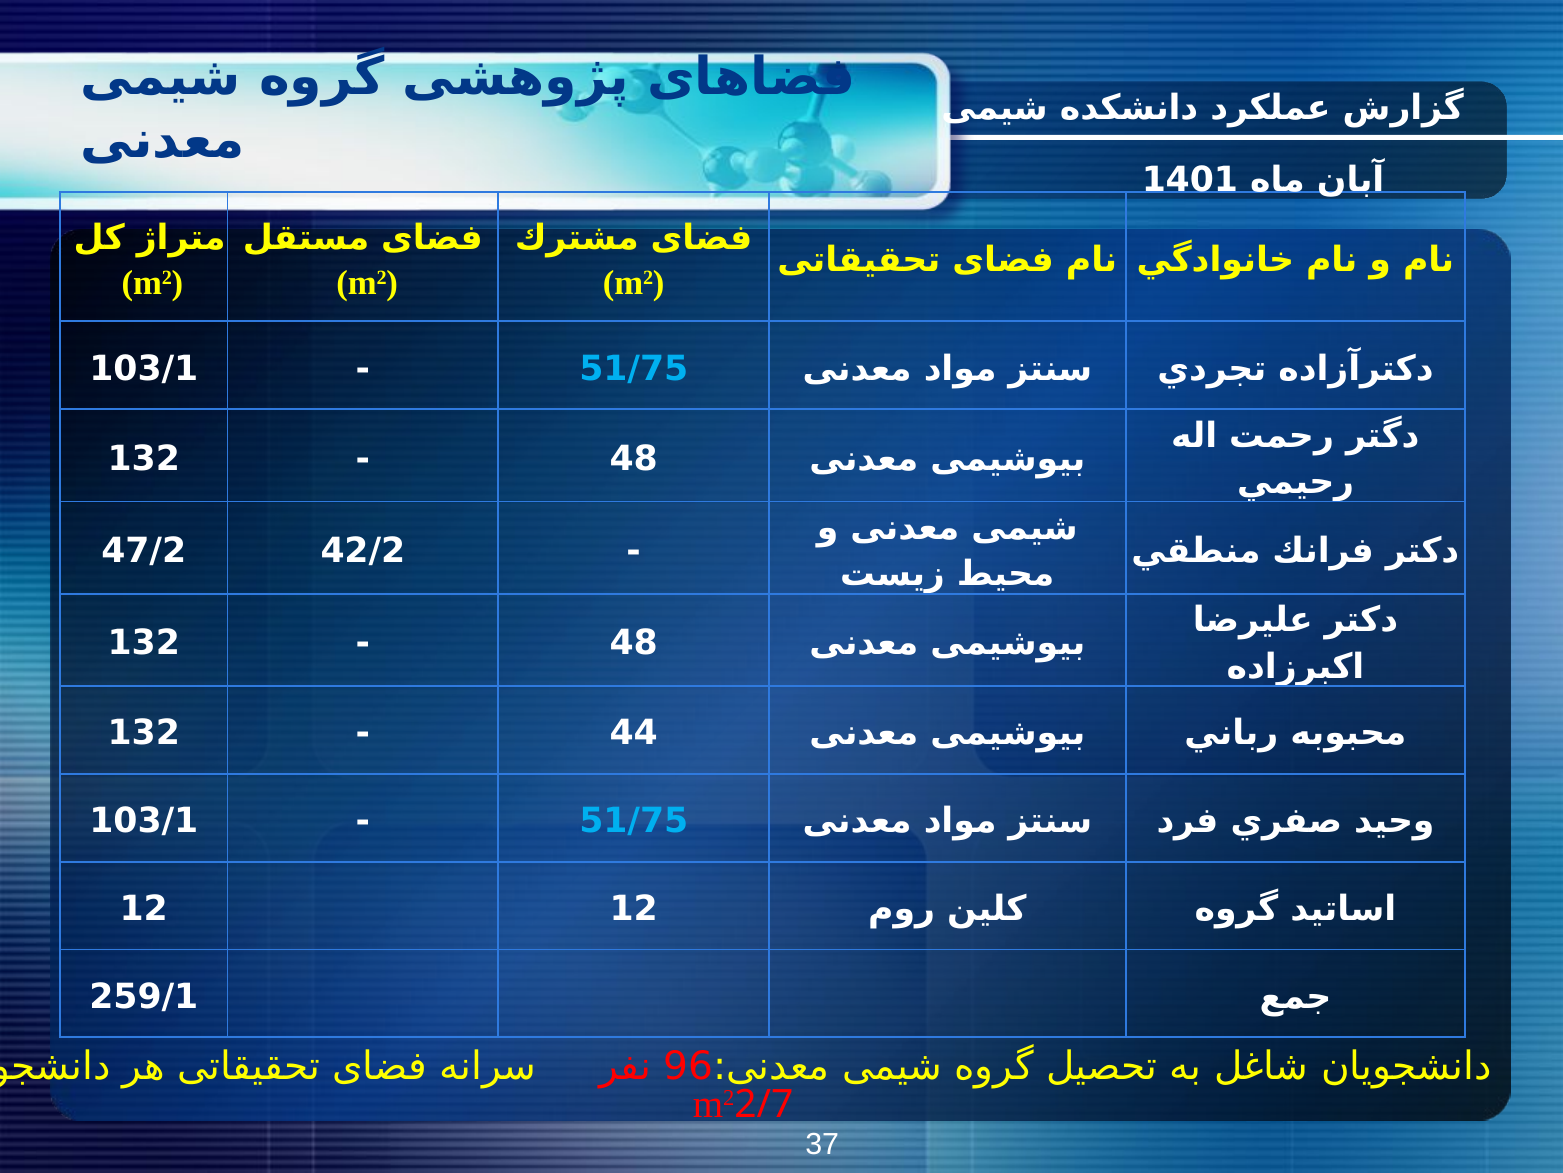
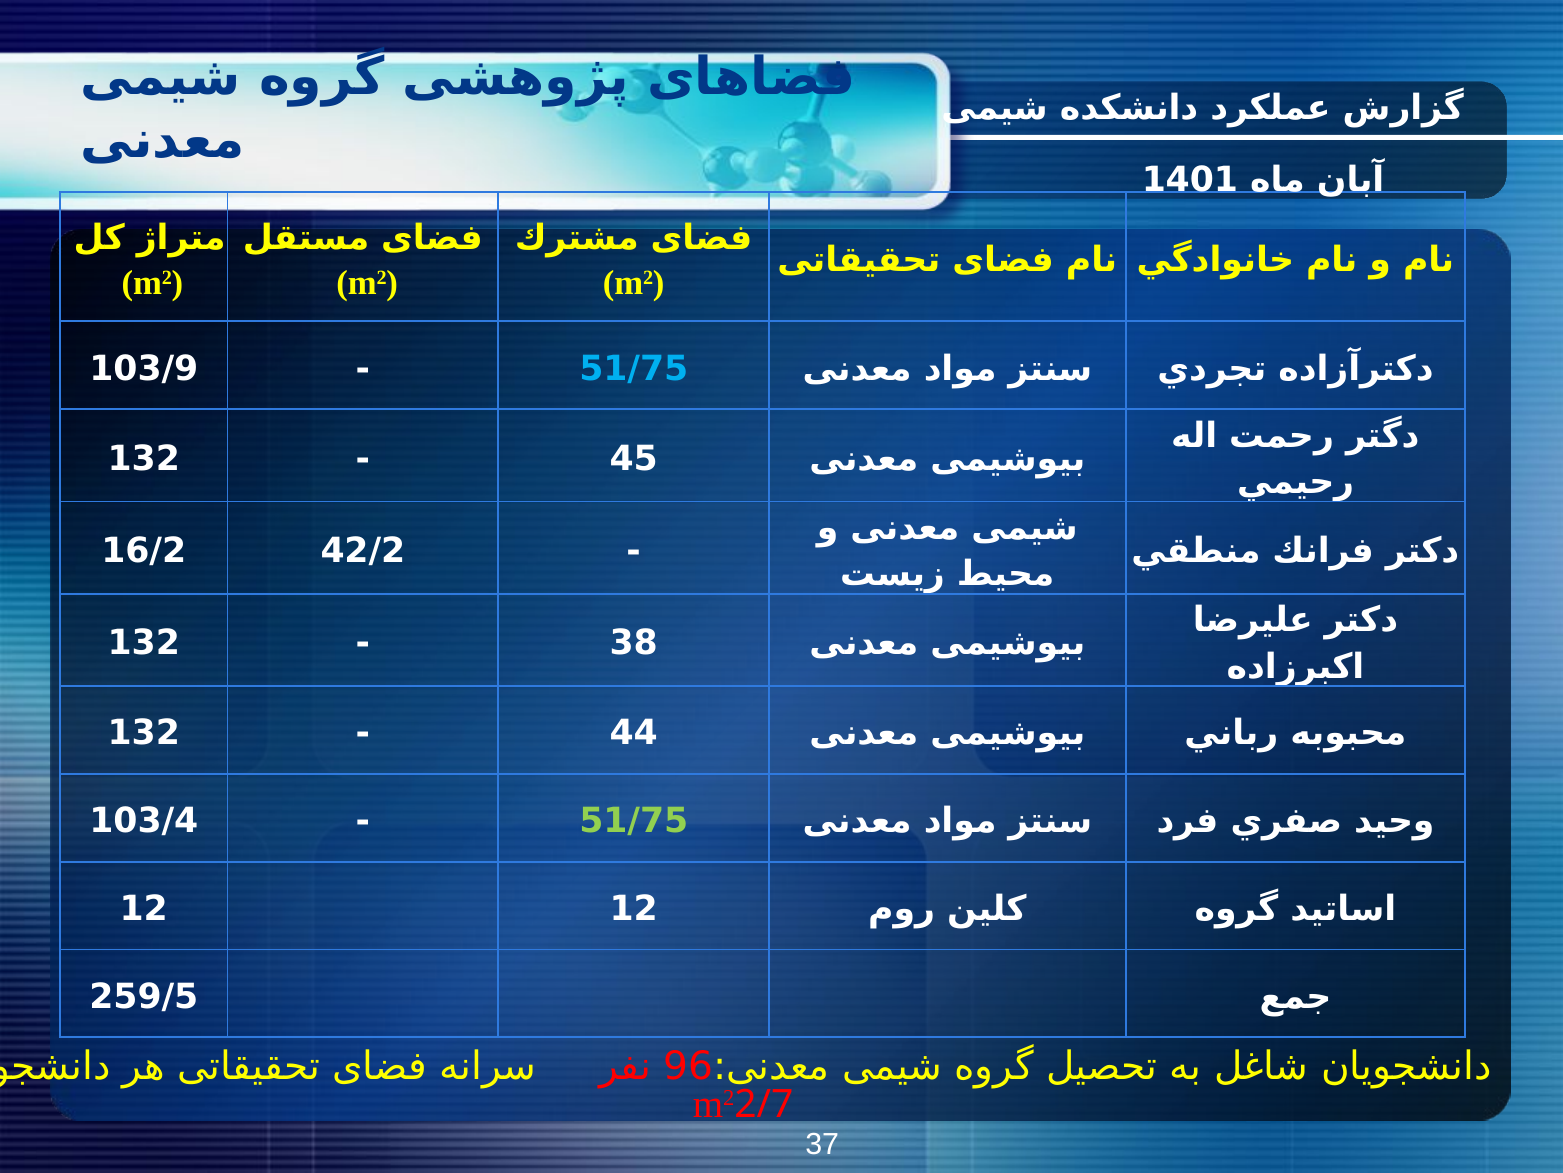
103/1 at (144, 369): 103/1 -> 103/9
48 at (634, 459): 48 -> 45
47/2: 47/2 -> 16/2
48 at (634, 643): 48 -> 38
103/1 at (144, 821): 103/1 -> 103/4
51/75 at (634, 821) colour: light blue -> light green
259/1: 259/1 -> 259/5
